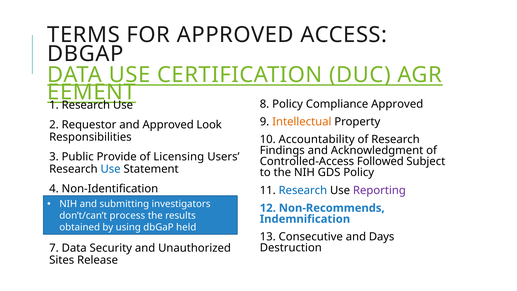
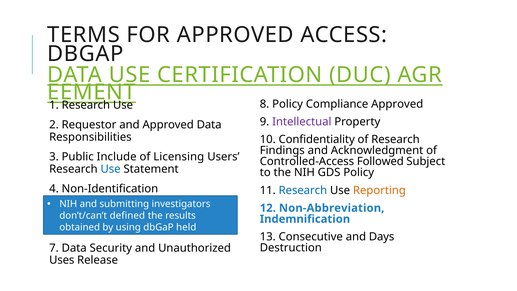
Intellectual colour: orange -> purple
Approved Look: Look -> Data
10 Accountability: Accountability -> Confidentiality
Provide: Provide -> Include
Reporting colour: purple -> orange
Non-Recommends: Non-Recommends -> Non-Abbreviation
process: process -> defined
Sites: Sites -> Uses
